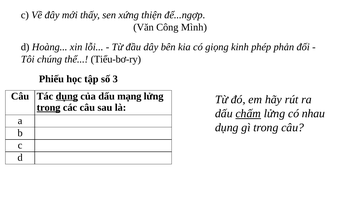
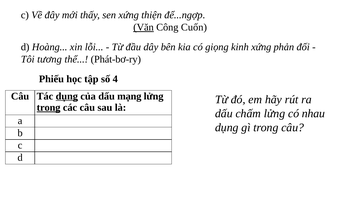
Văn underline: none -> present
Mình: Mình -> Cuốn
kinh phép: phép -> xứng
chúng: chúng -> tương
Tiểu-bơ-ry: Tiểu-bơ-ry -> Phát-bơ-ry
3: 3 -> 4
chấm underline: present -> none
